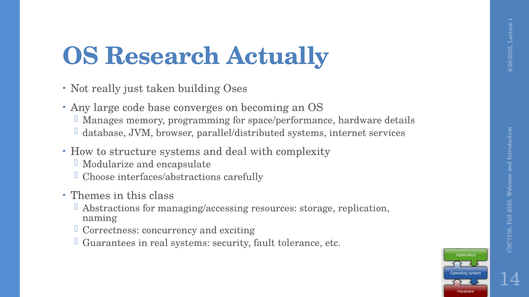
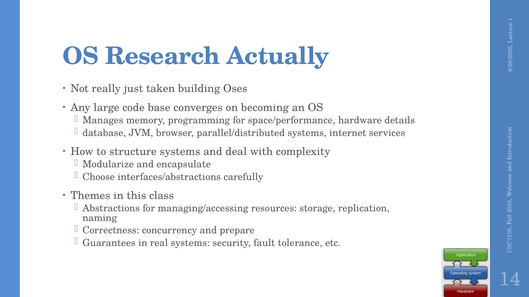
exciting: exciting -> prepare
